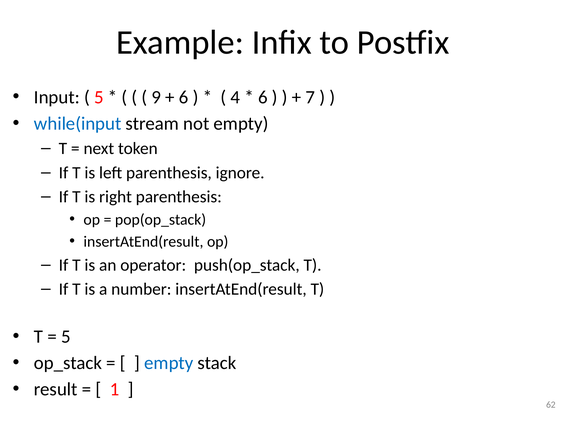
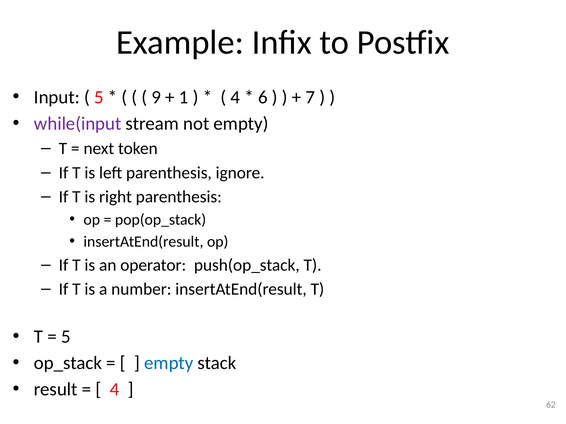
6 at (184, 97): 6 -> 1
while(input colour: blue -> purple
1 at (115, 390): 1 -> 4
